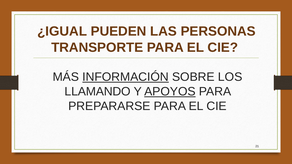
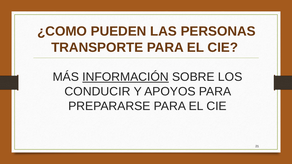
¿IGUAL: ¿IGUAL -> ¿COMO
LLAMANDO: LLAMANDO -> CONDUCIR
APOYOS underline: present -> none
